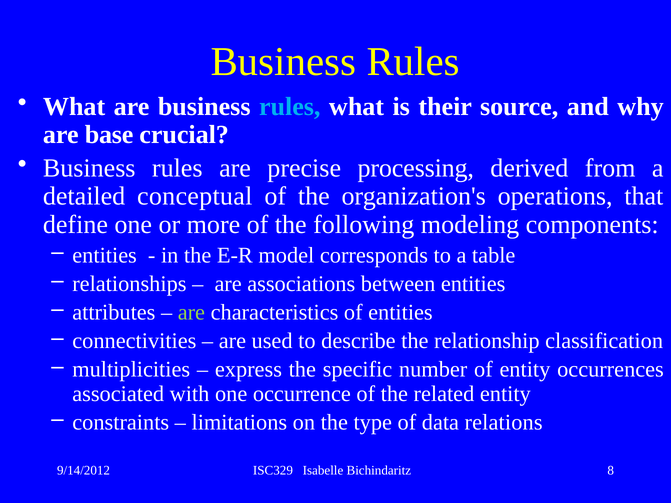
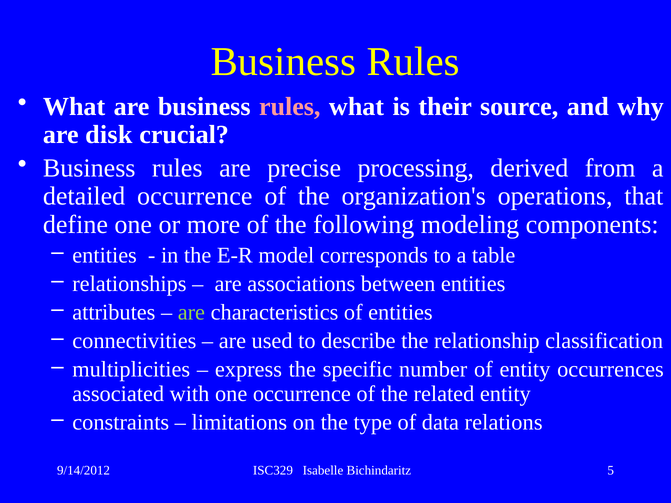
rules at (290, 107) colour: light blue -> pink
base: base -> disk
detailed conceptual: conceptual -> occurrence
8: 8 -> 5
